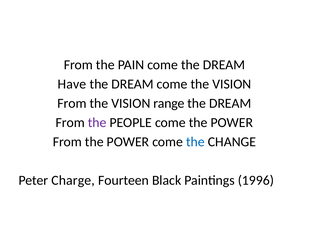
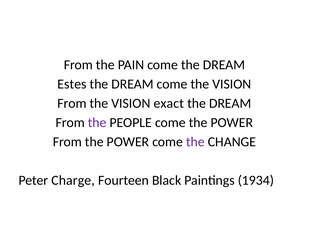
Have: Have -> Estes
range: range -> exact
the at (195, 142) colour: blue -> purple
1996: 1996 -> 1934
